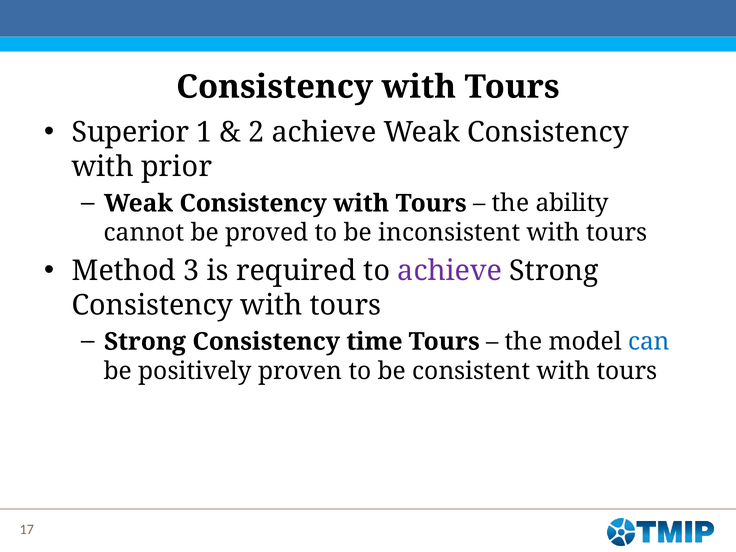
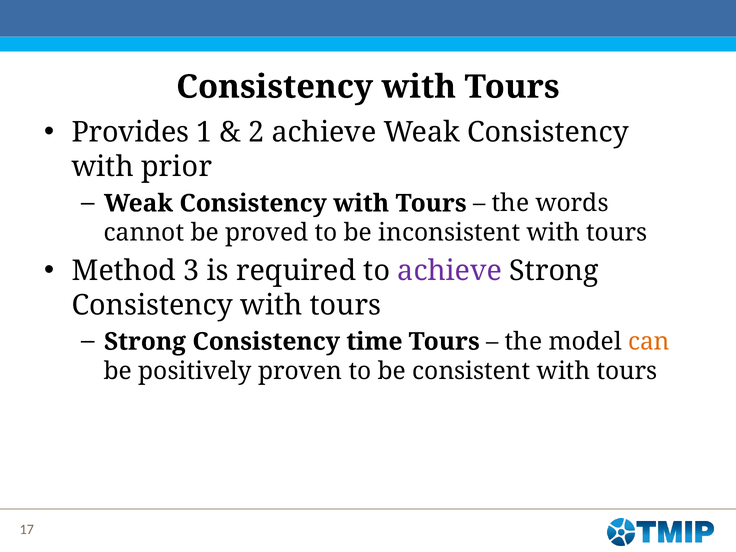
Superior: Superior -> Provides
ability: ability -> words
can colour: blue -> orange
